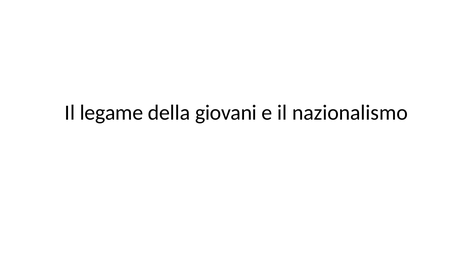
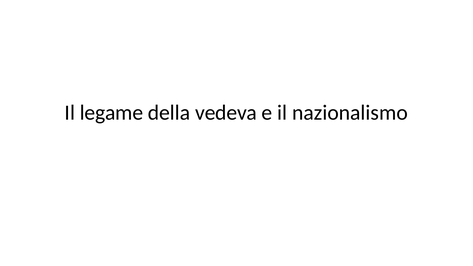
giovani: giovani -> vedeva
